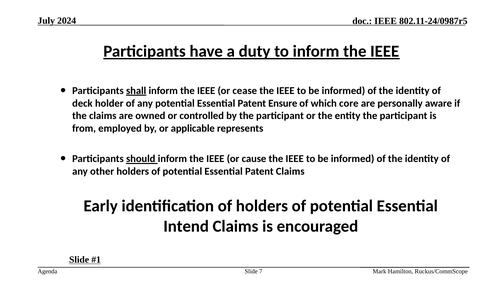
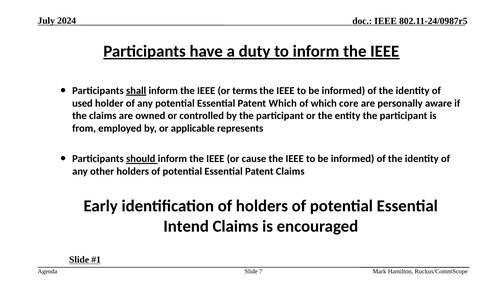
cease: cease -> terms
deck: deck -> used
Patent Ensure: Ensure -> Which
